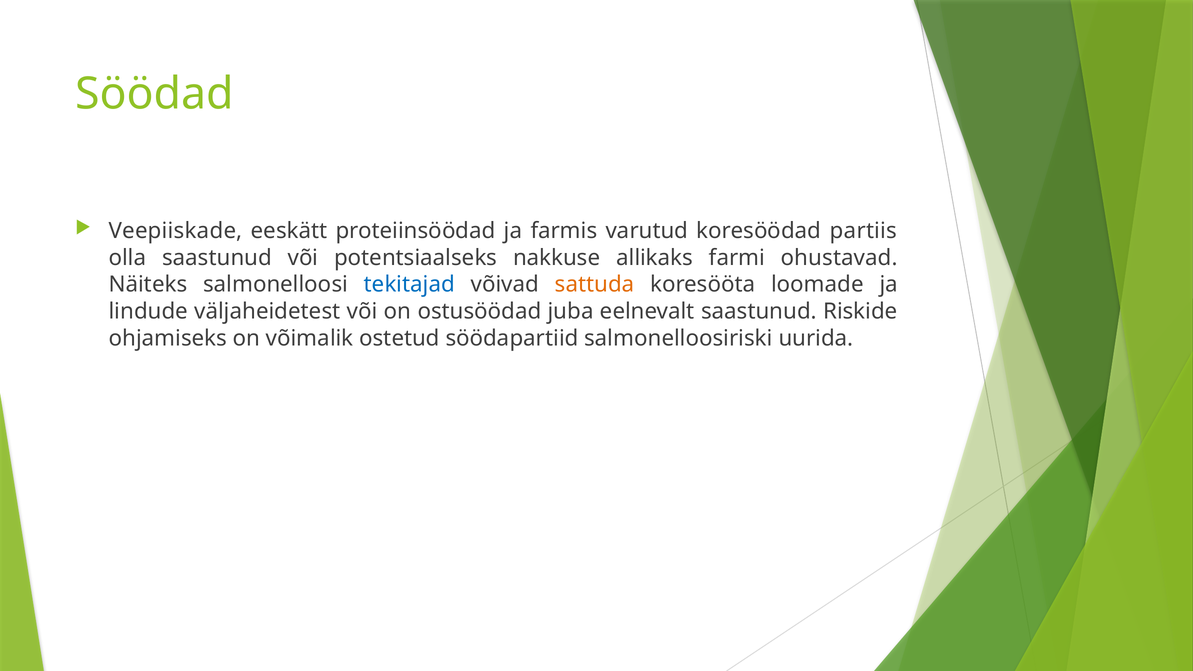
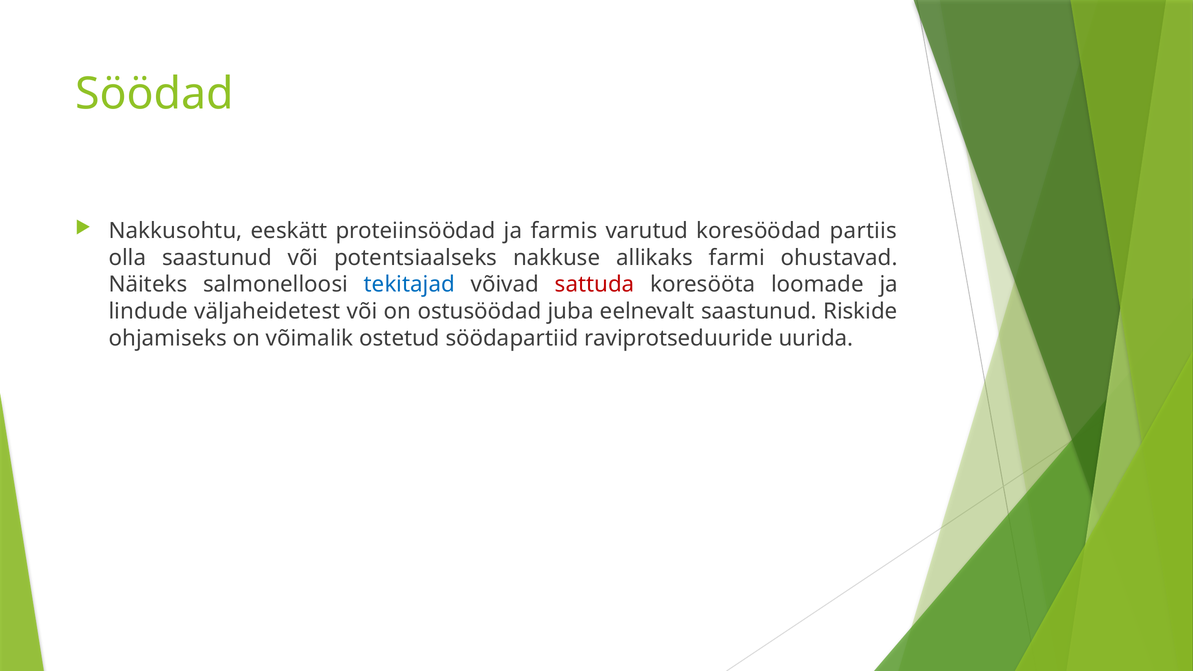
Veepiiskade: Veepiiskade -> Nakkusohtu
sattuda colour: orange -> red
salmonelloosiriski: salmonelloosiriski -> raviprotseduuride
